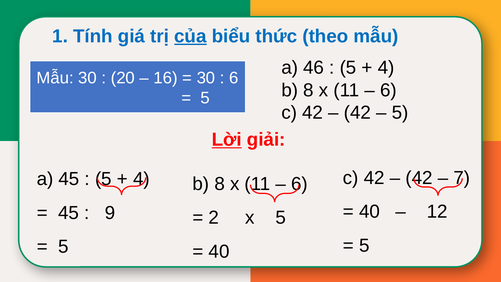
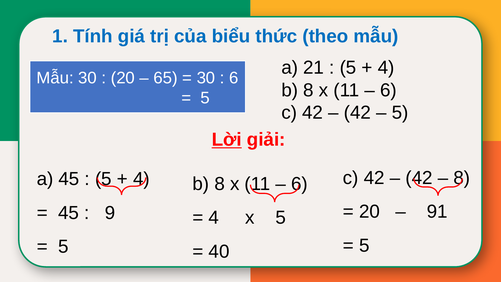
của underline: present -> none
46: 46 -> 21
16: 16 -> 65
7 at (462, 178): 7 -> 8
40 at (370, 212): 40 -> 20
12: 12 -> 91
2 at (214, 218): 2 -> 4
